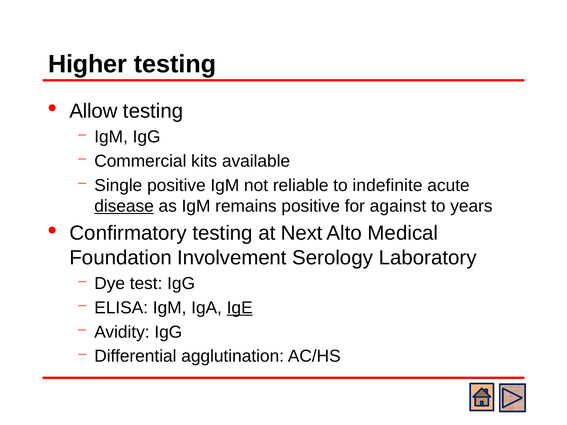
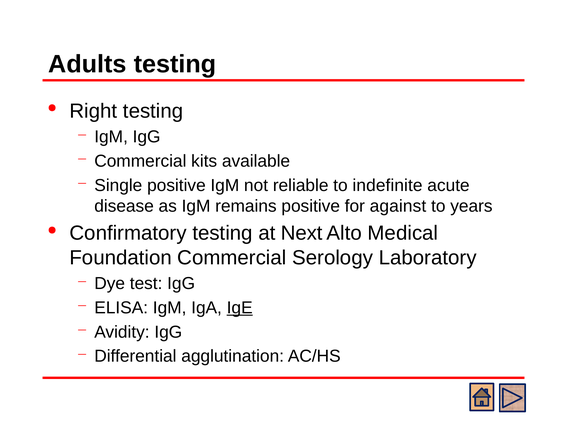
Higher: Higher -> Adults
Allow: Allow -> Right
disease underline: present -> none
Foundation Involvement: Involvement -> Commercial
